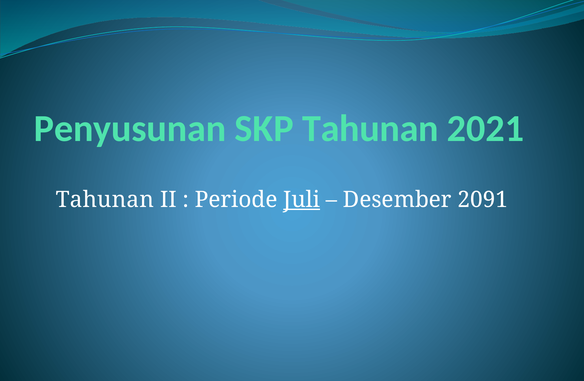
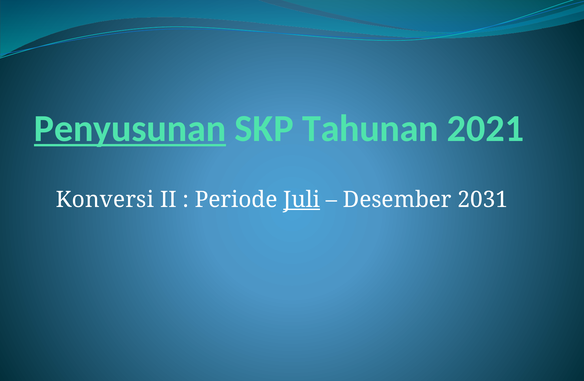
Penyusunan underline: none -> present
Tahunan at (105, 200): Tahunan -> Konversi
2091: 2091 -> 2031
